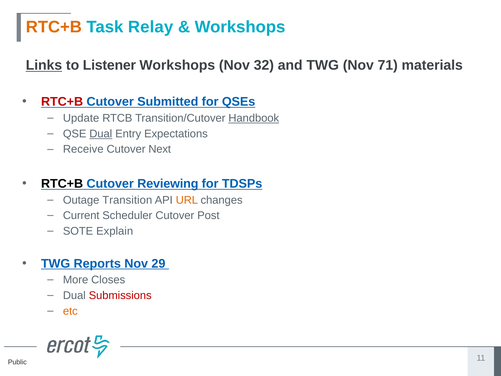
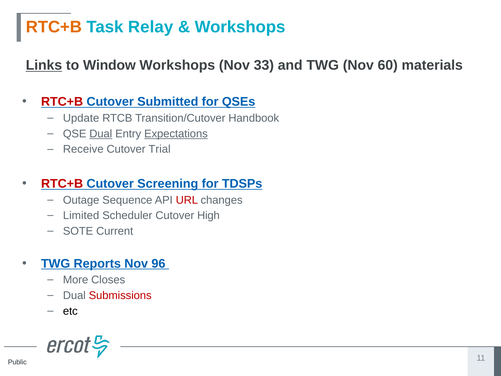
Listener: Listener -> Window
32: 32 -> 33
71: 71 -> 60
Handbook underline: present -> none
Expectations underline: none -> present
Next: Next -> Trial
RTC+B at (62, 184) colour: black -> red
Reviewing: Reviewing -> Screening
Transition: Transition -> Sequence
URL colour: orange -> red
Current: Current -> Limited
Post: Post -> High
Explain: Explain -> Current
29: 29 -> 96
etc colour: orange -> black
